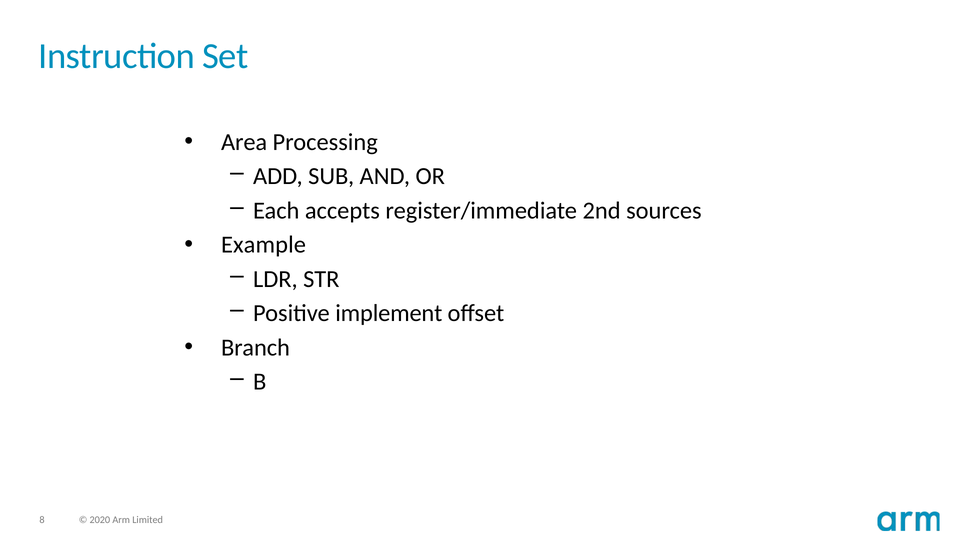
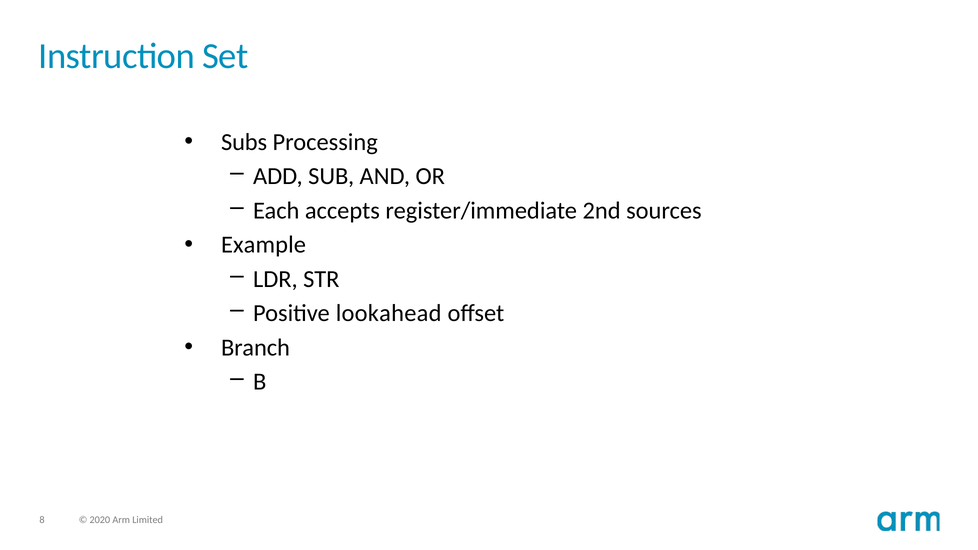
Area: Area -> Subs
implement: implement -> lookahead
